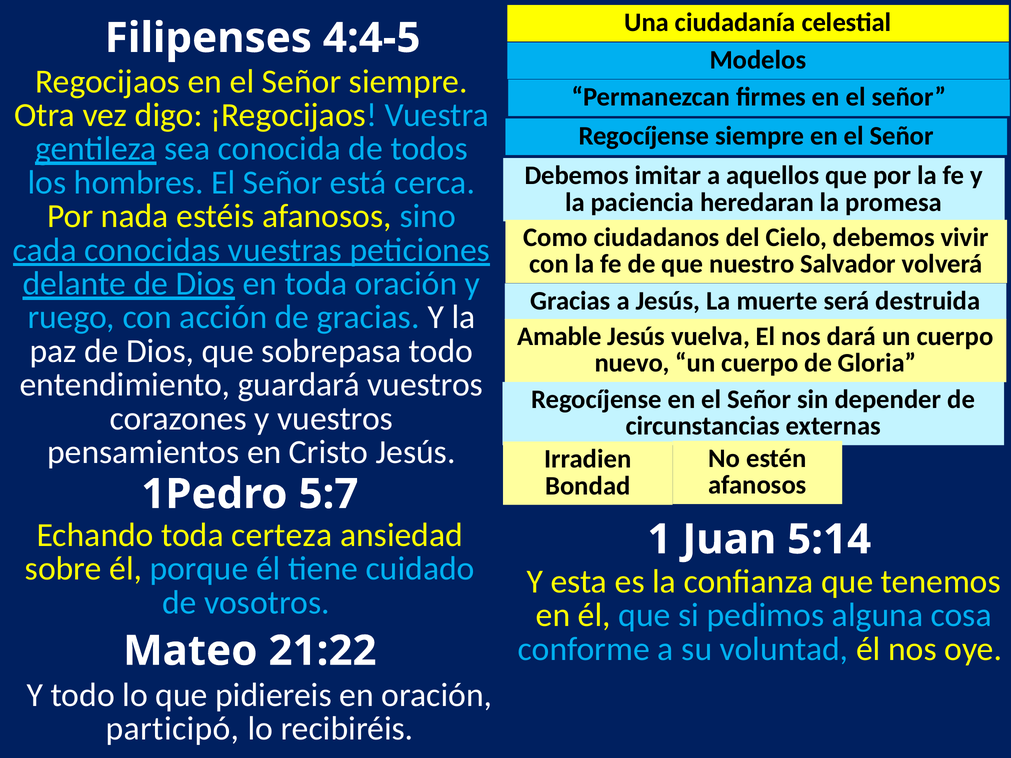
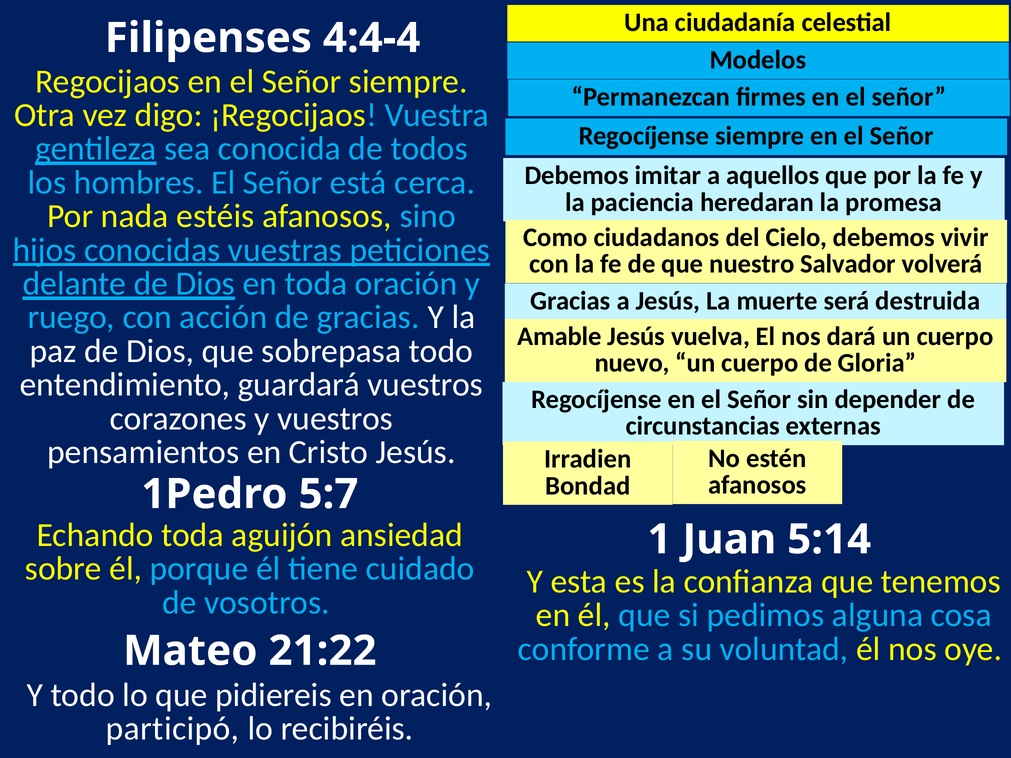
4:4-5: 4:4-5 -> 4:4-4
cada: cada -> hijos
certeza: certeza -> aguijón
